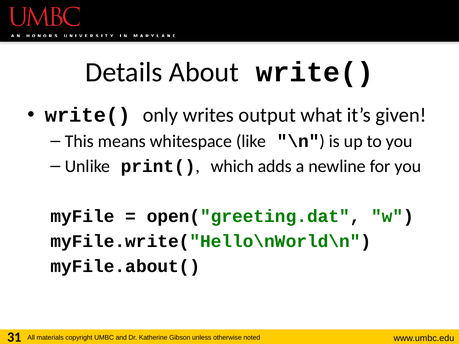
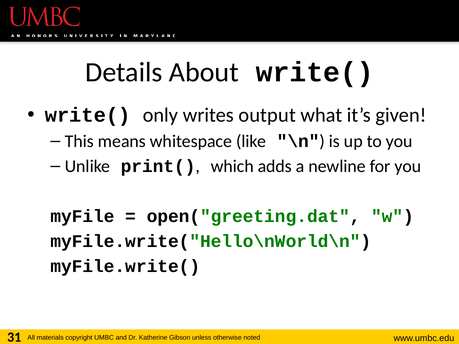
myFile.about(: myFile.about( -> myFile.write(
